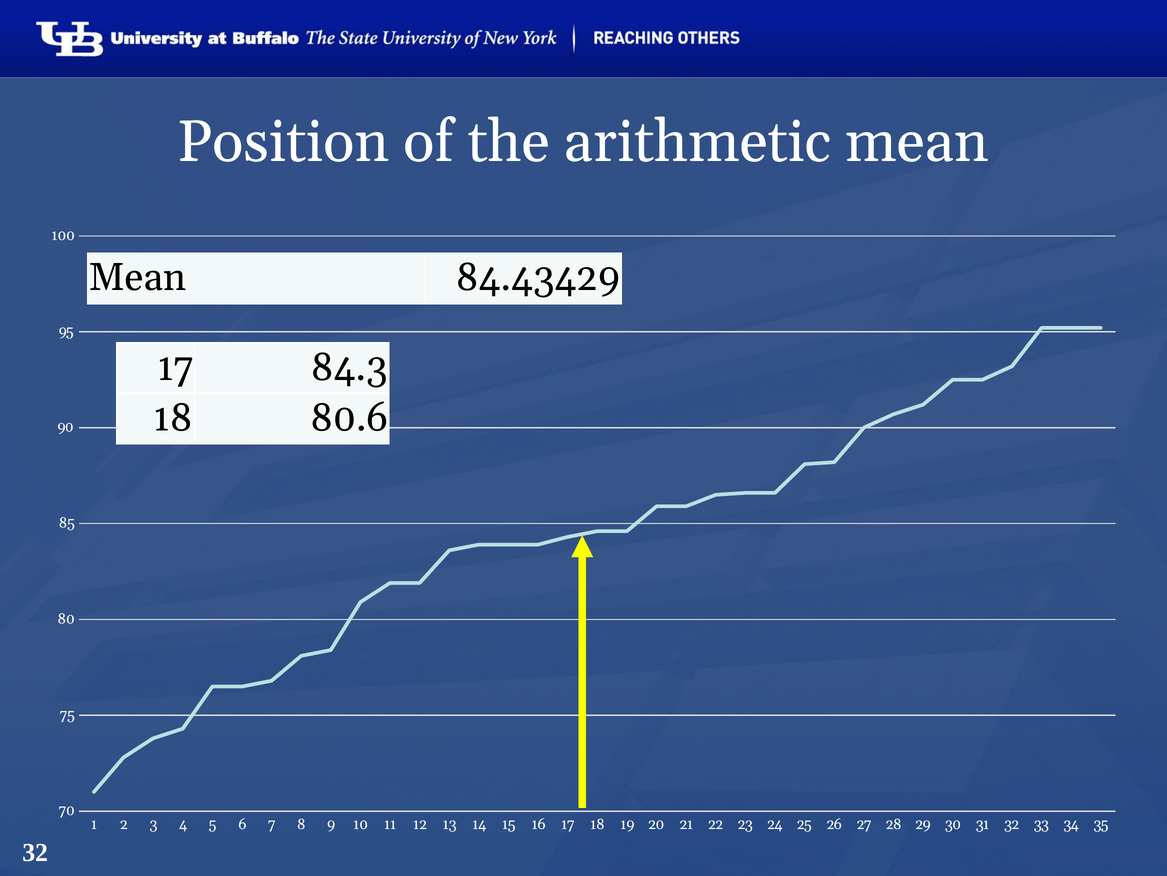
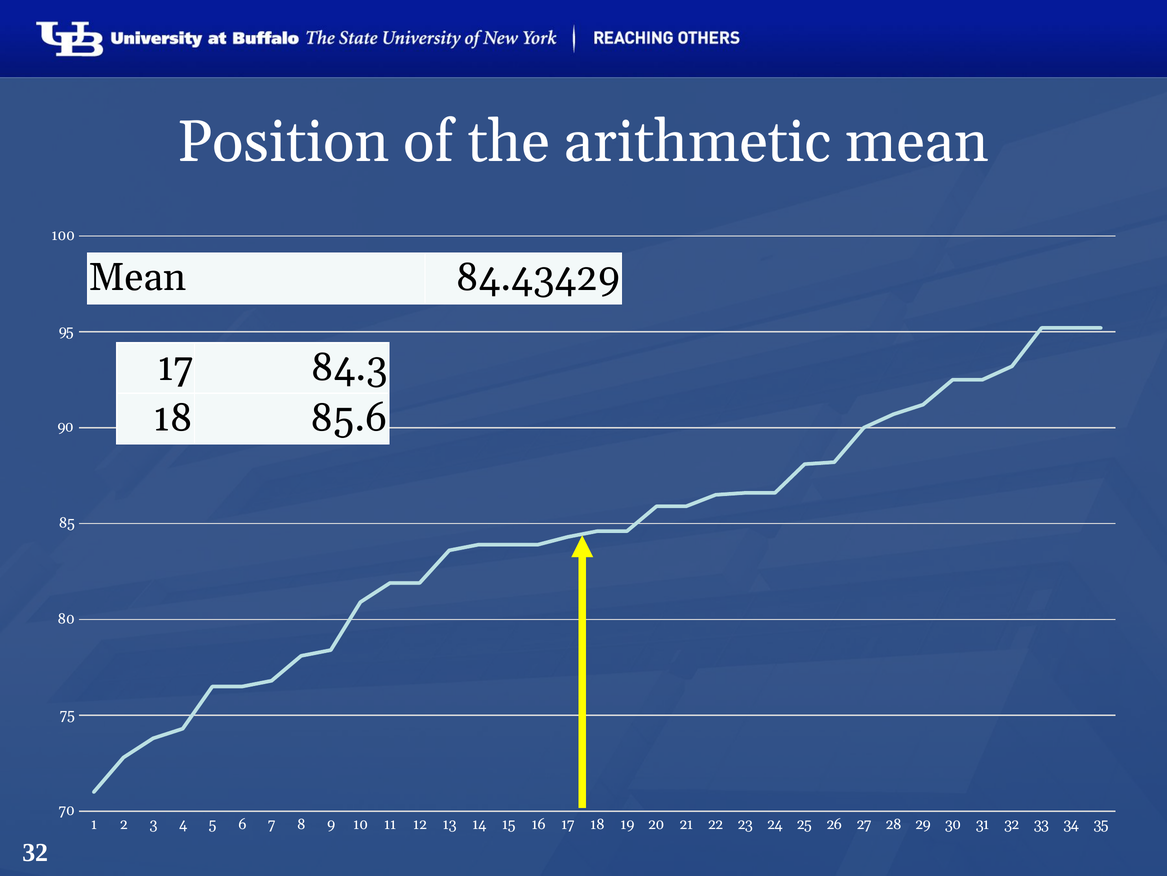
80.6: 80.6 -> 85.6
